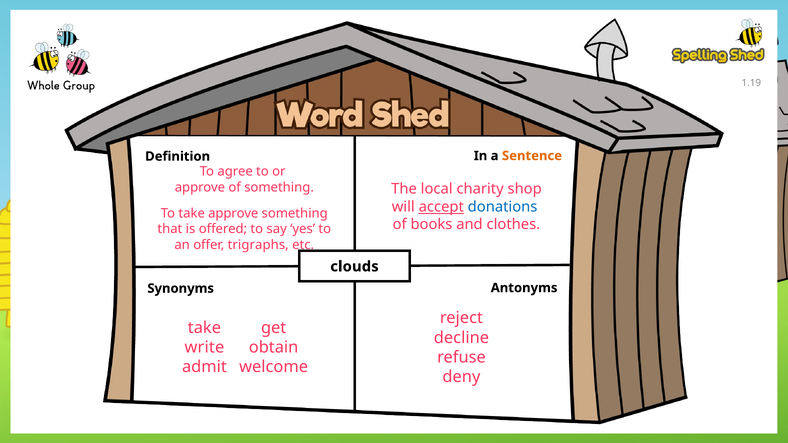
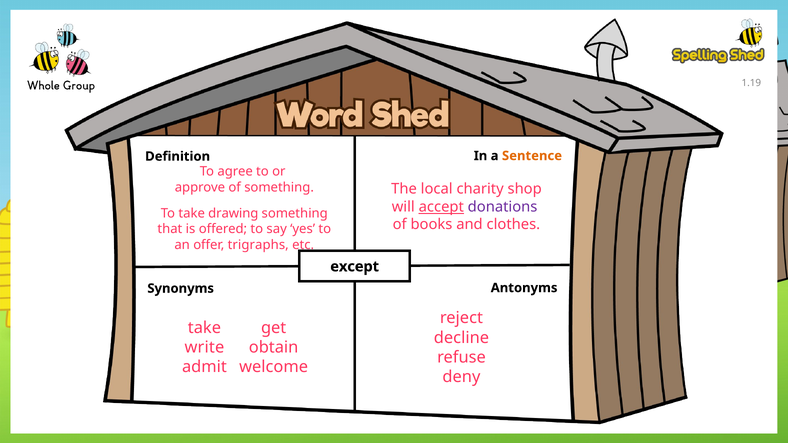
donations colour: blue -> purple
take approve: approve -> drawing
clouds: clouds -> except
